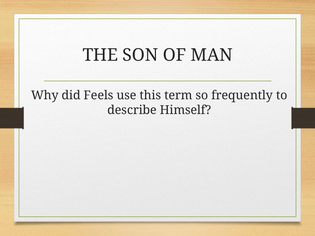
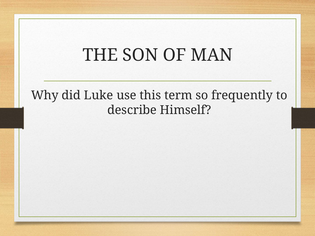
Feels: Feels -> Luke
